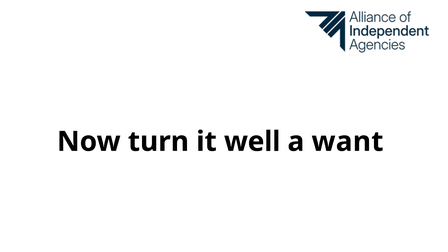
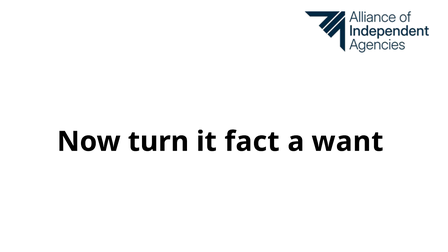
well: well -> fact
